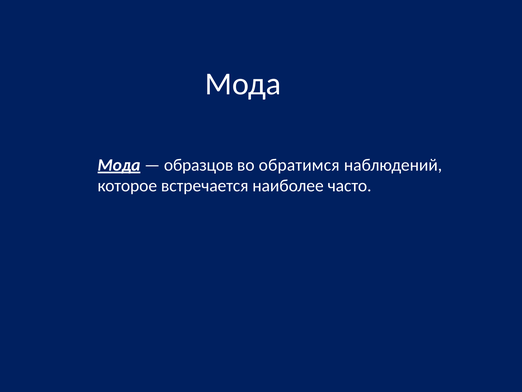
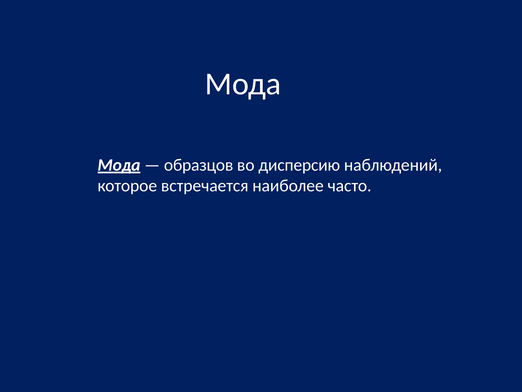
обратимся: обратимся -> дисперсию
